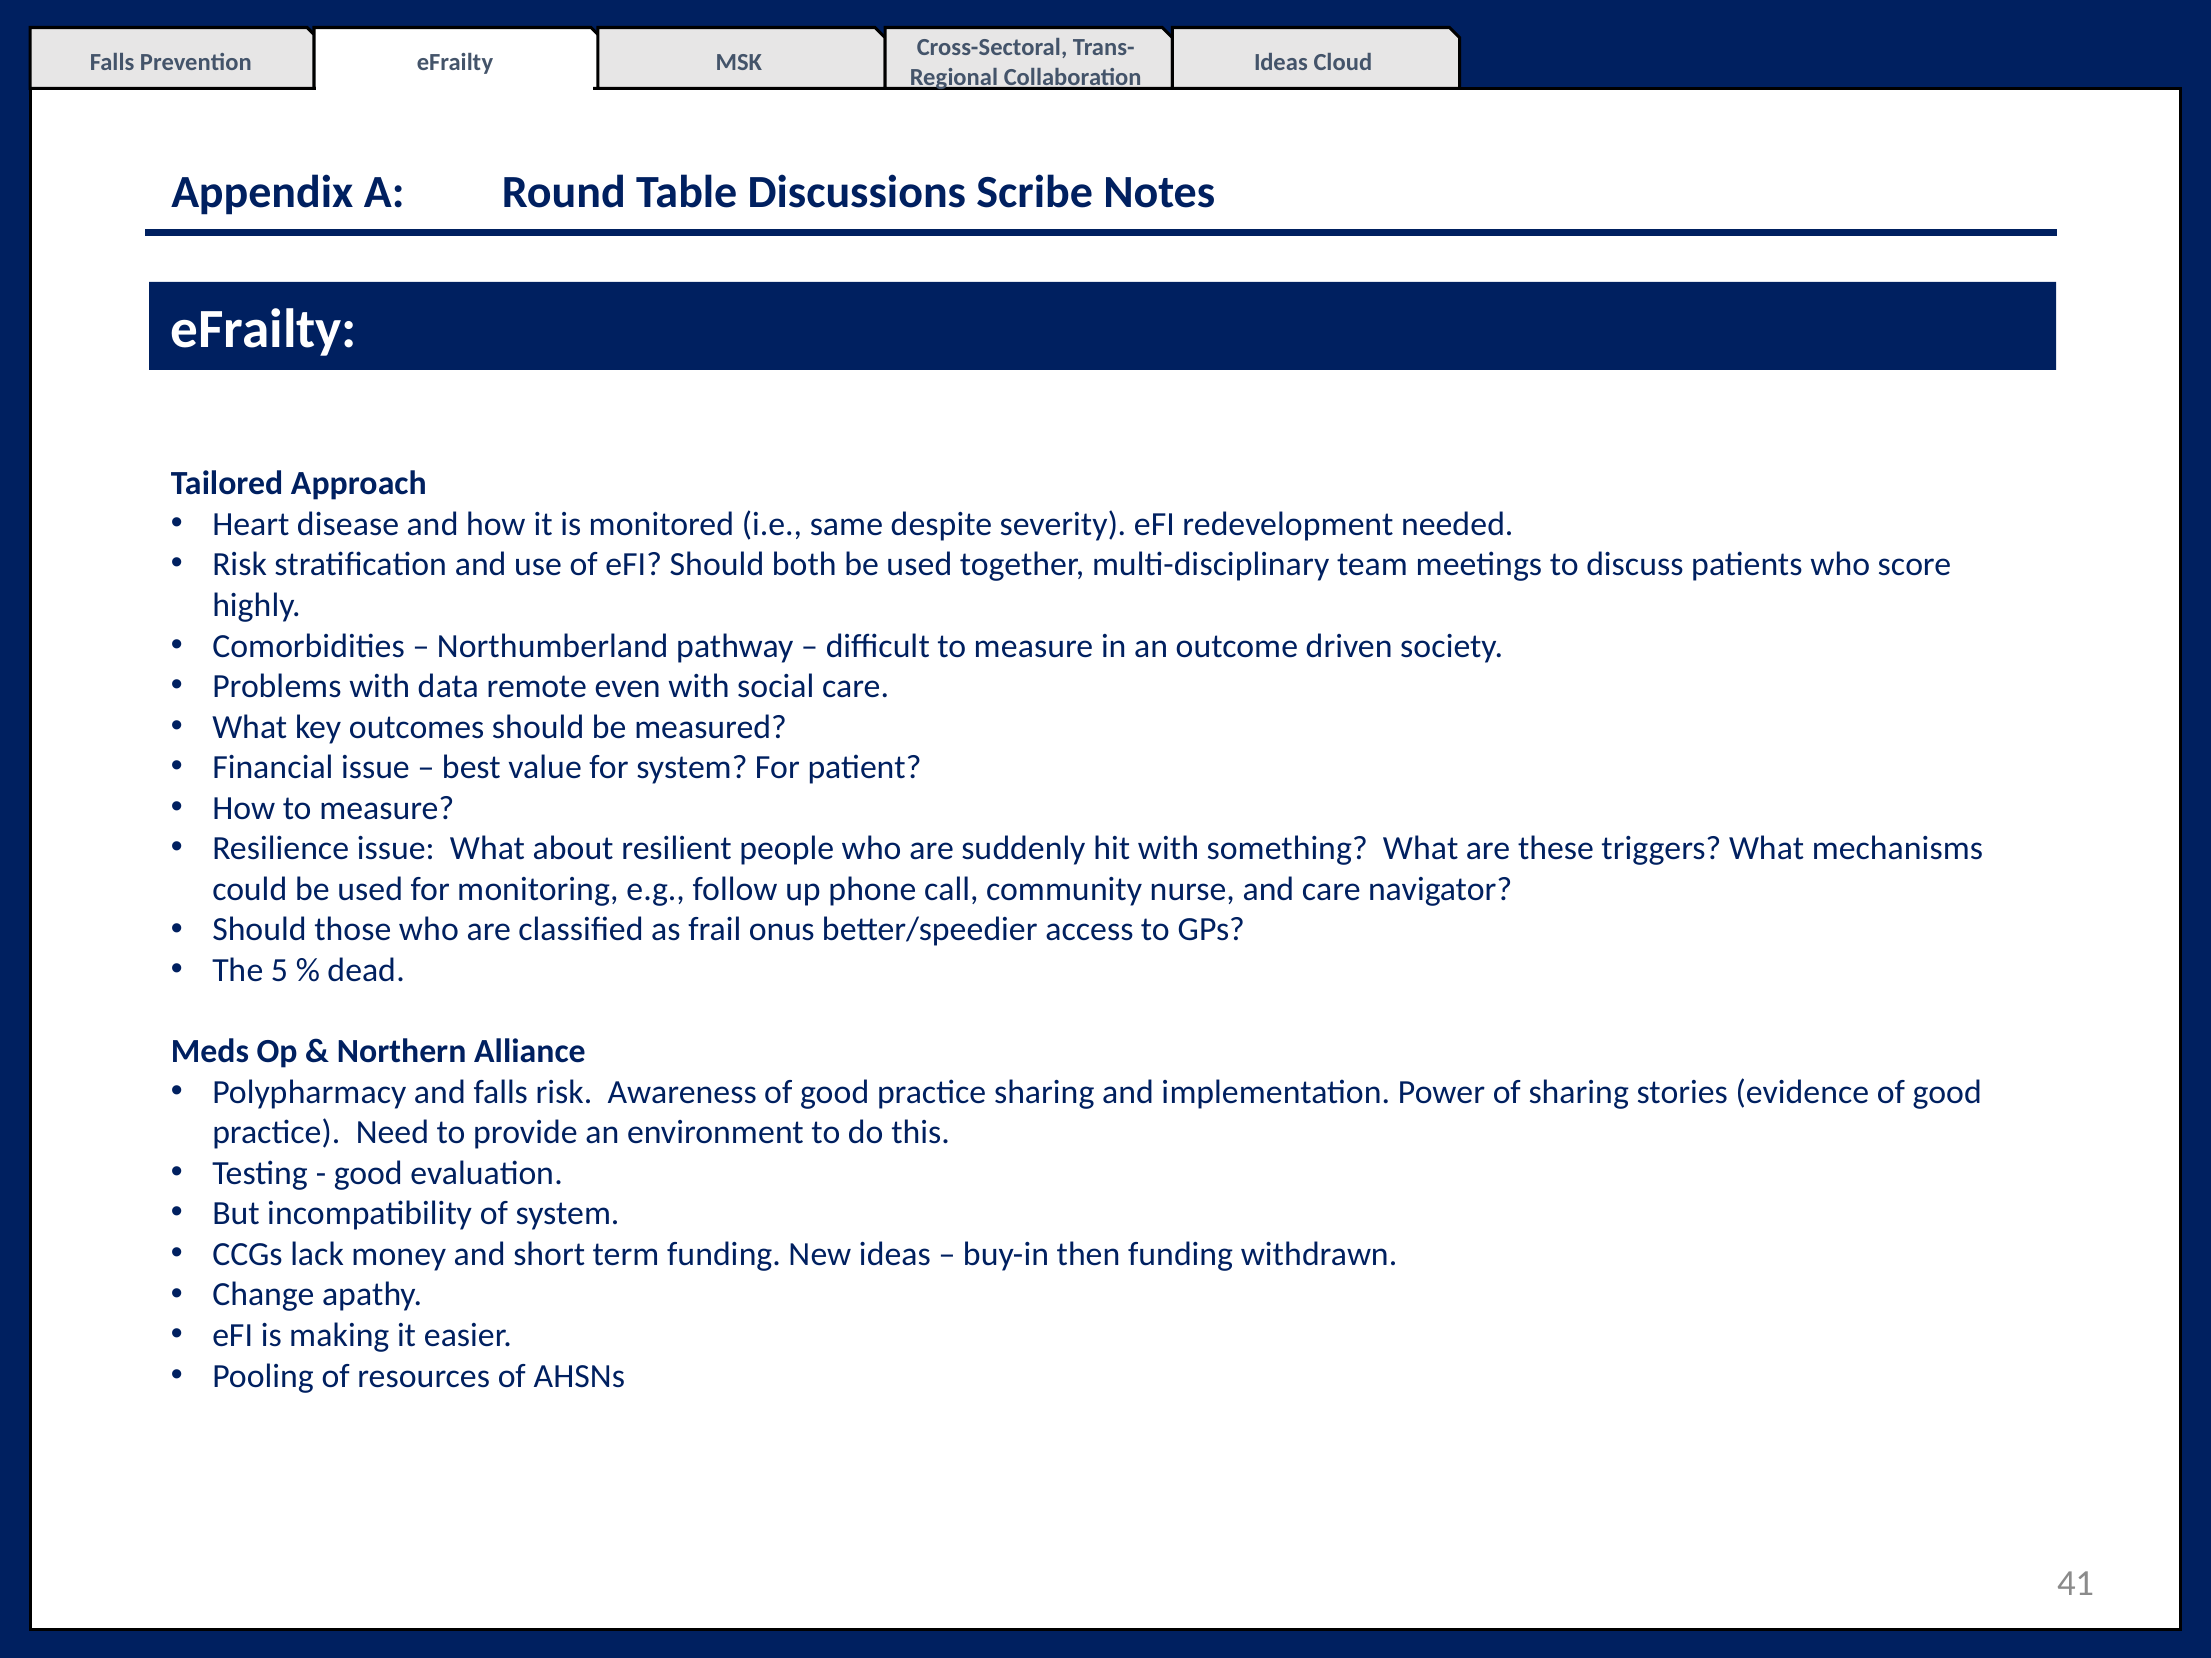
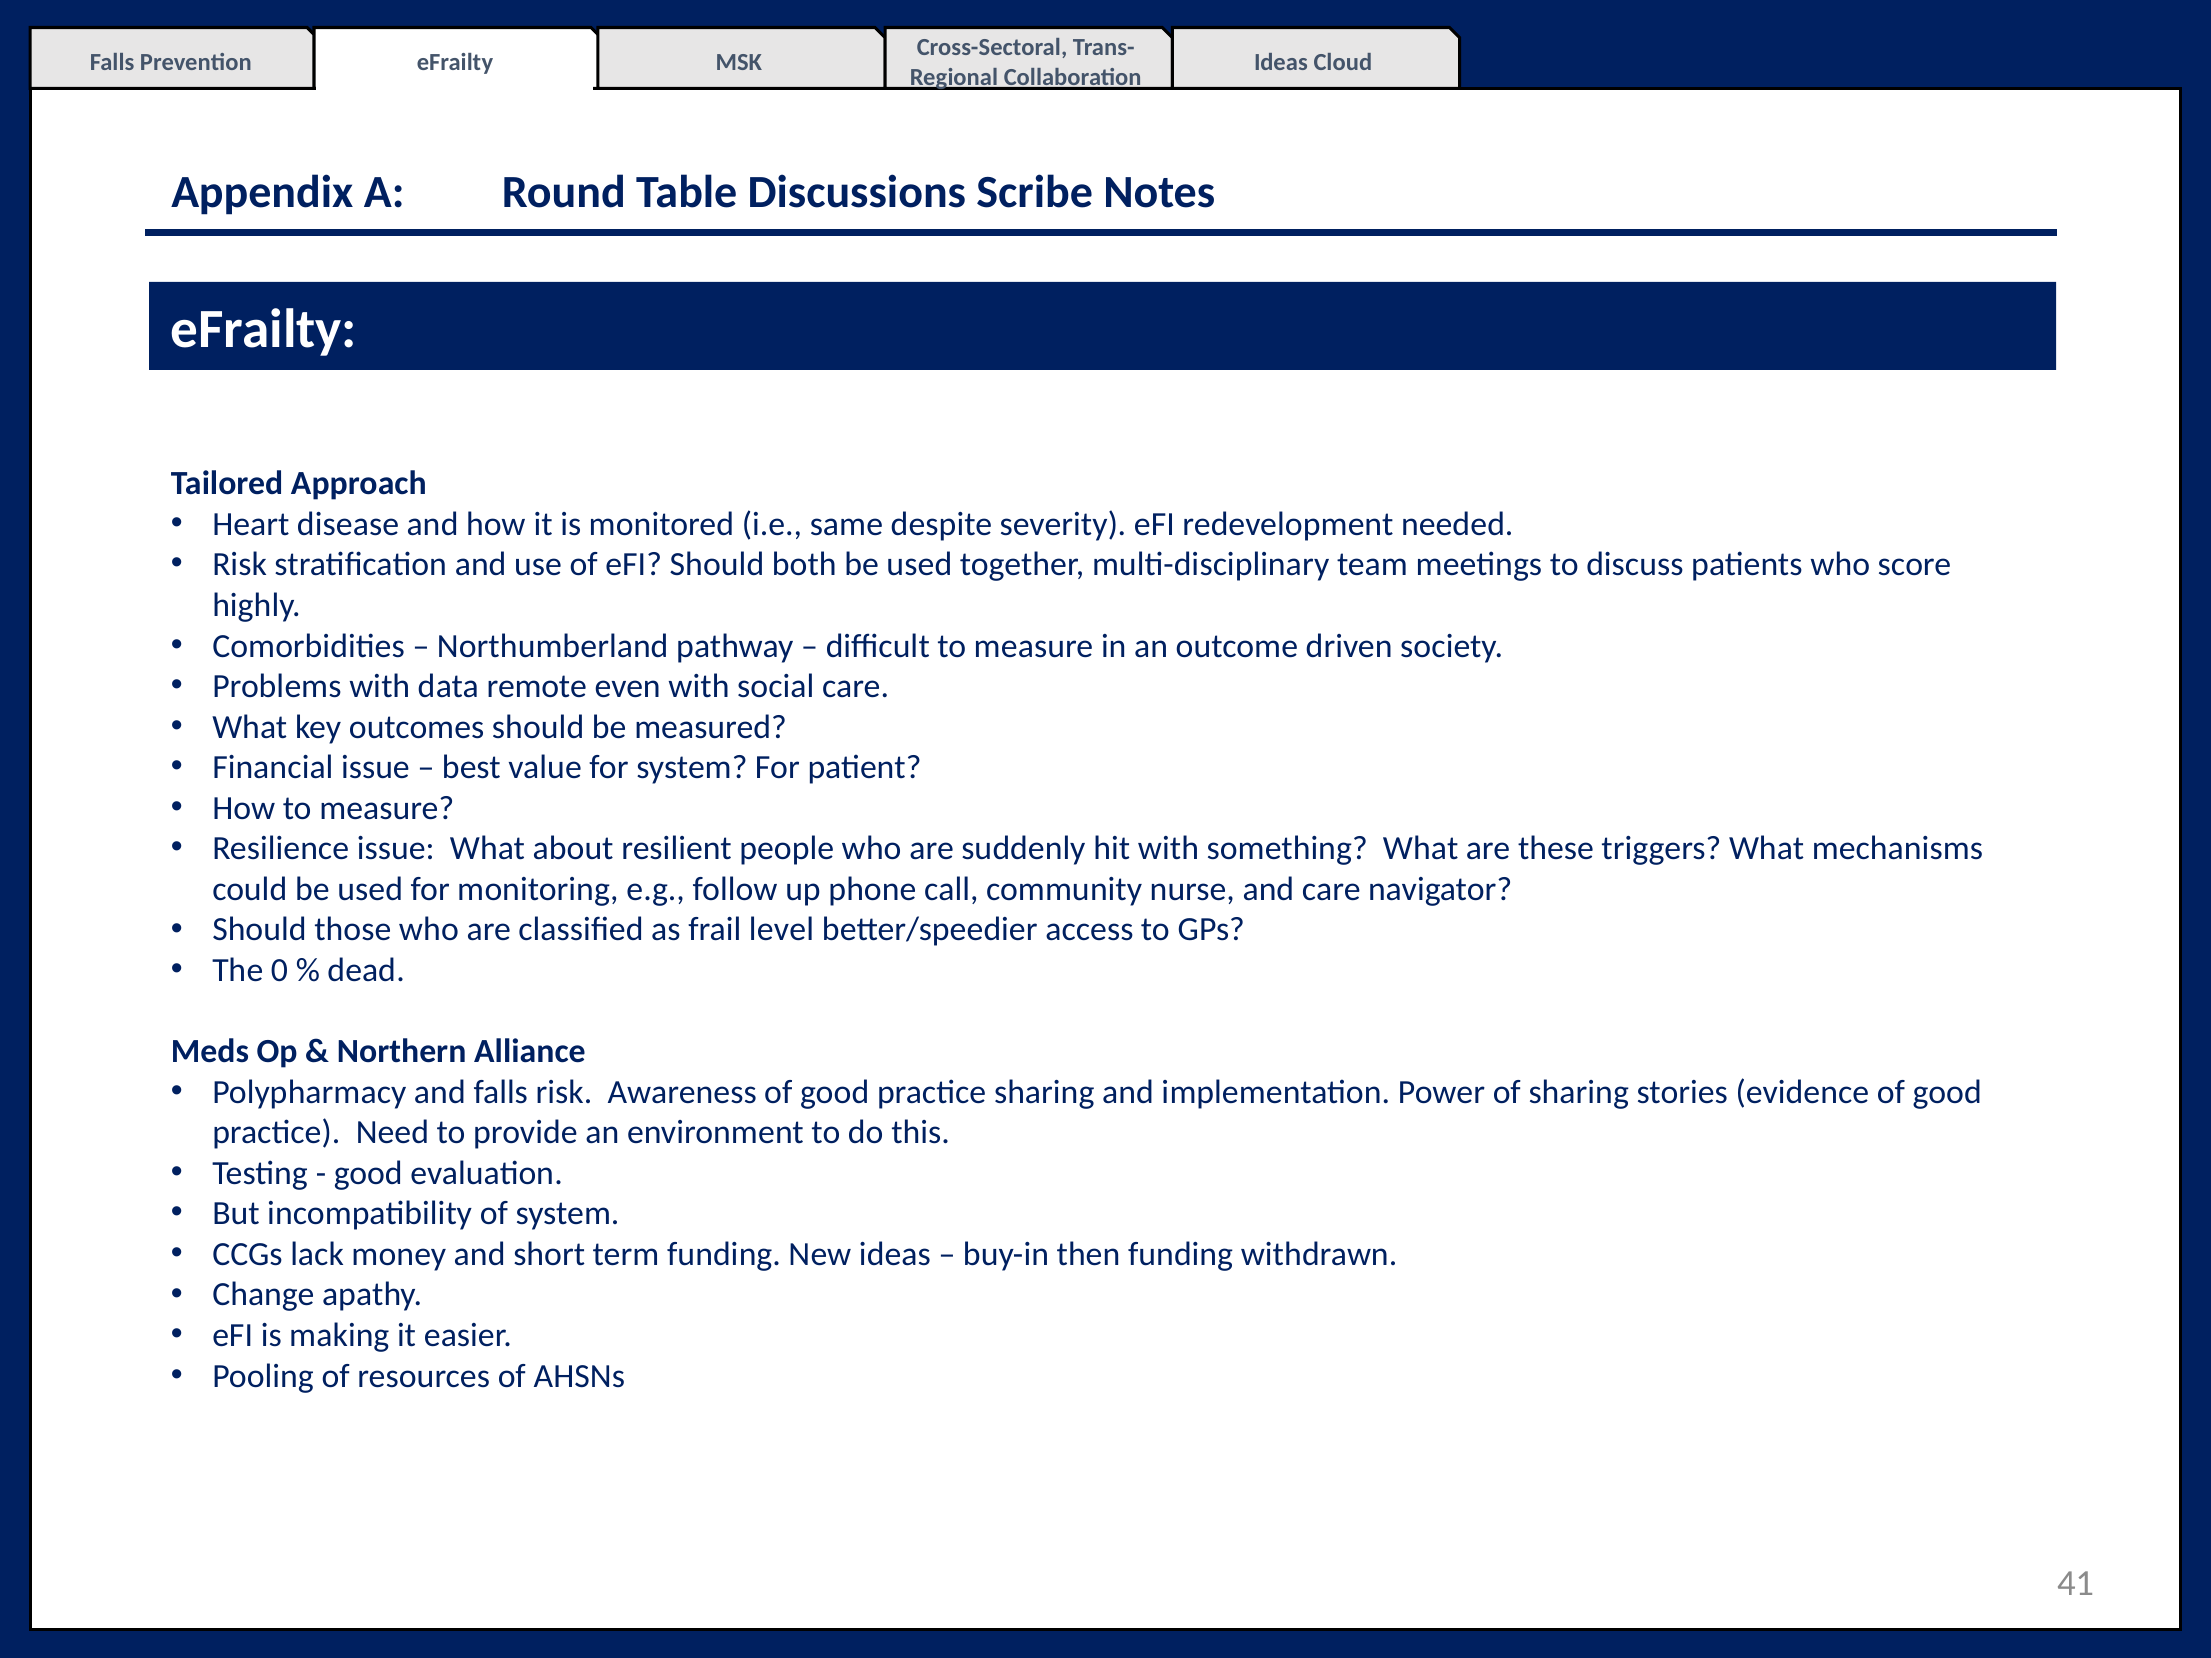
onus: onus -> level
5: 5 -> 0
